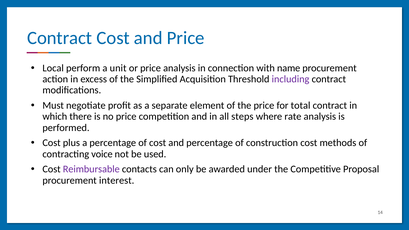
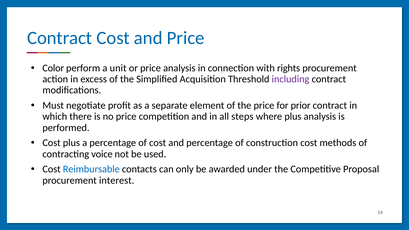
Local: Local -> Color
name: name -> rights
total: total -> prior
where rate: rate -> plus
Reimbursable colour: purple -> blue
